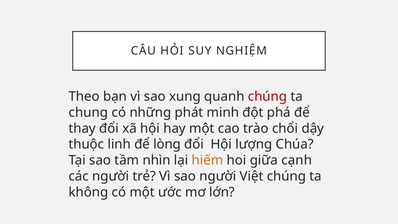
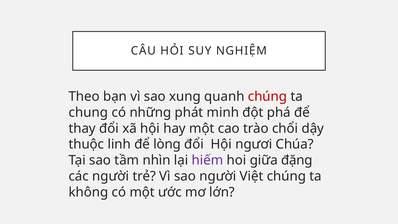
lượng: lượng -> ngươi
hiếm colour: orange -> purple
cạnh: cạnh -> đặng
